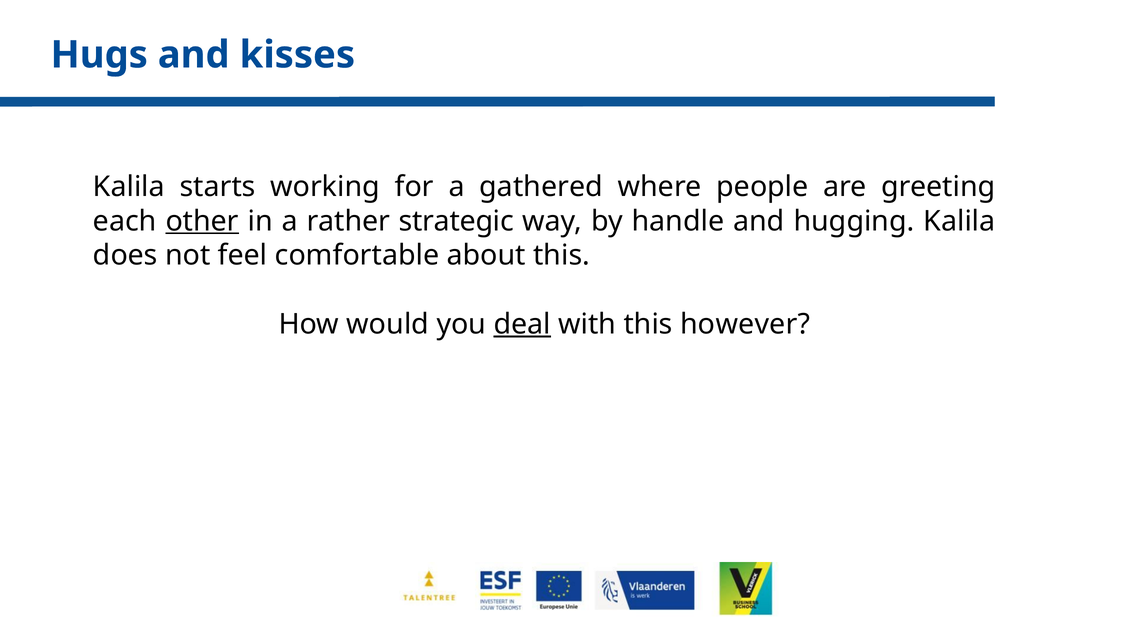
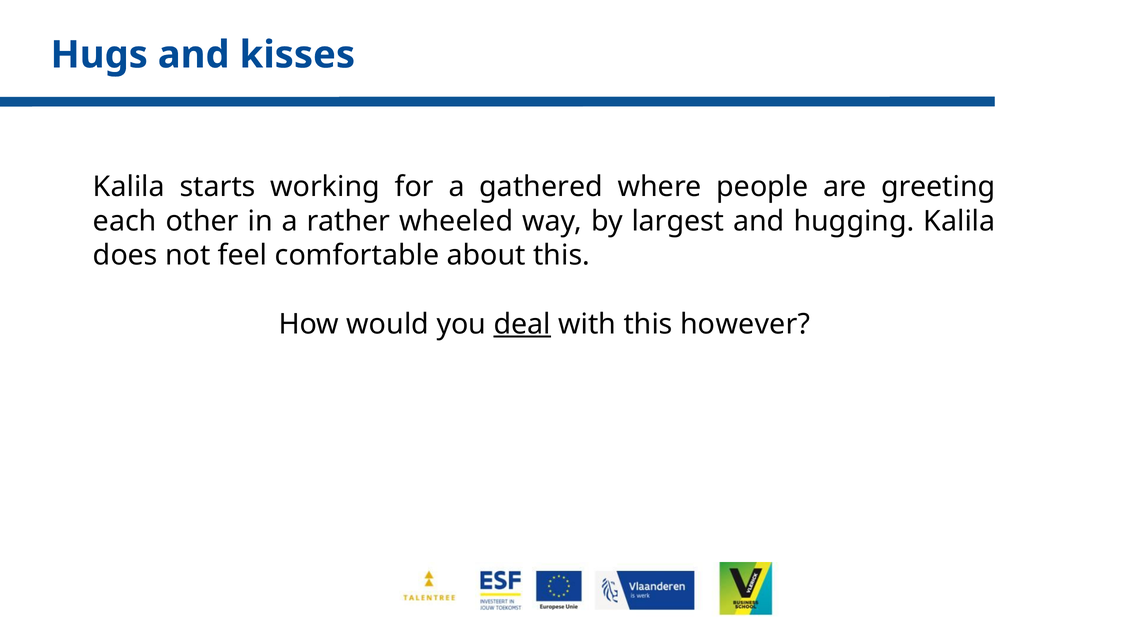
other underline: present -> none
strategic: strategic -> wheeled
handle: handle -> largest
